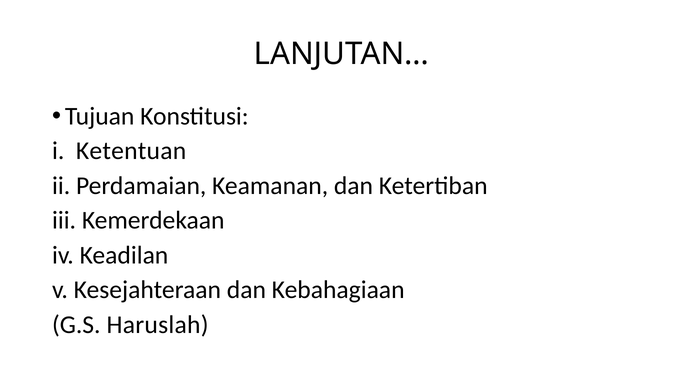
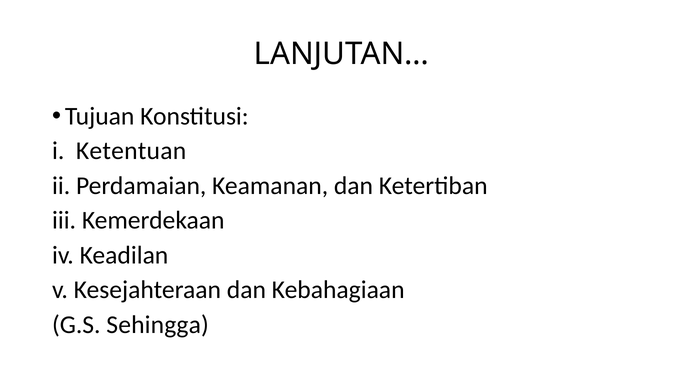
Haruslah: Haruslah -> Sehingga
